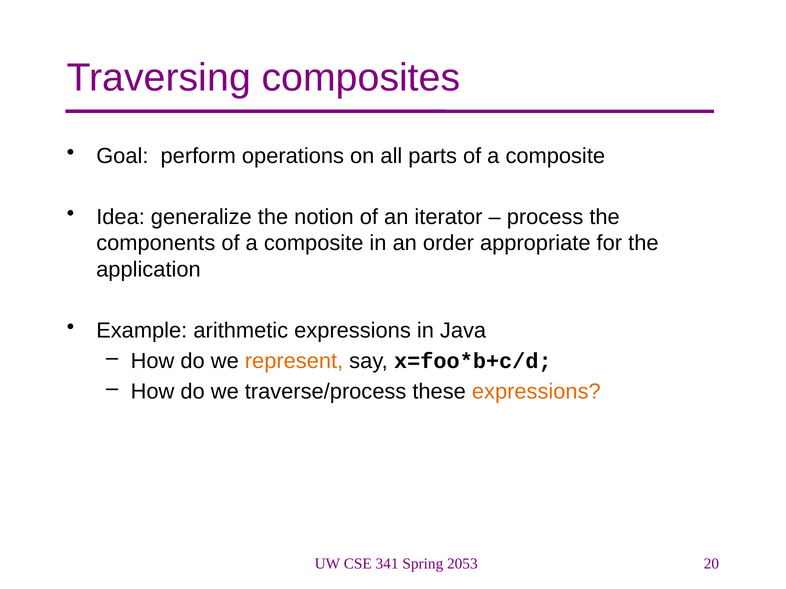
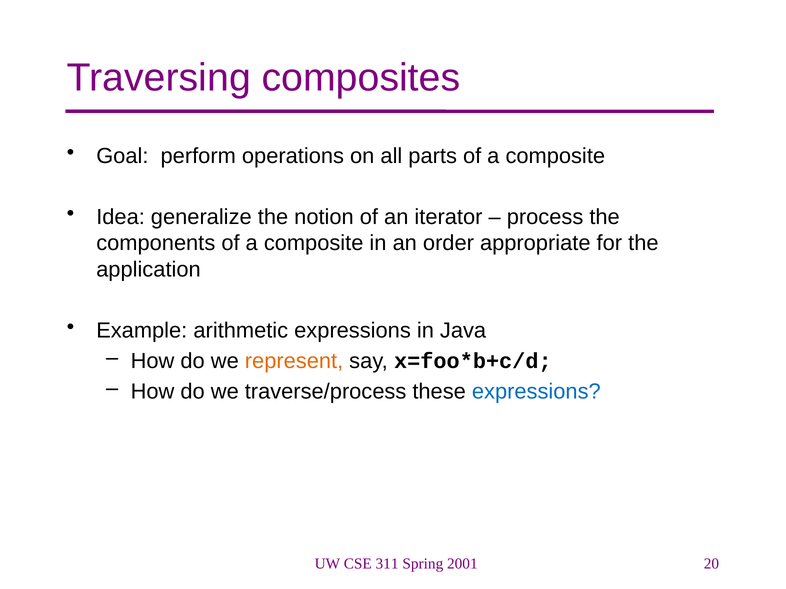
expressions at (536, 392) colour: orange -> blue
341: 341 -> 311
2053: 2053 -> 2001
